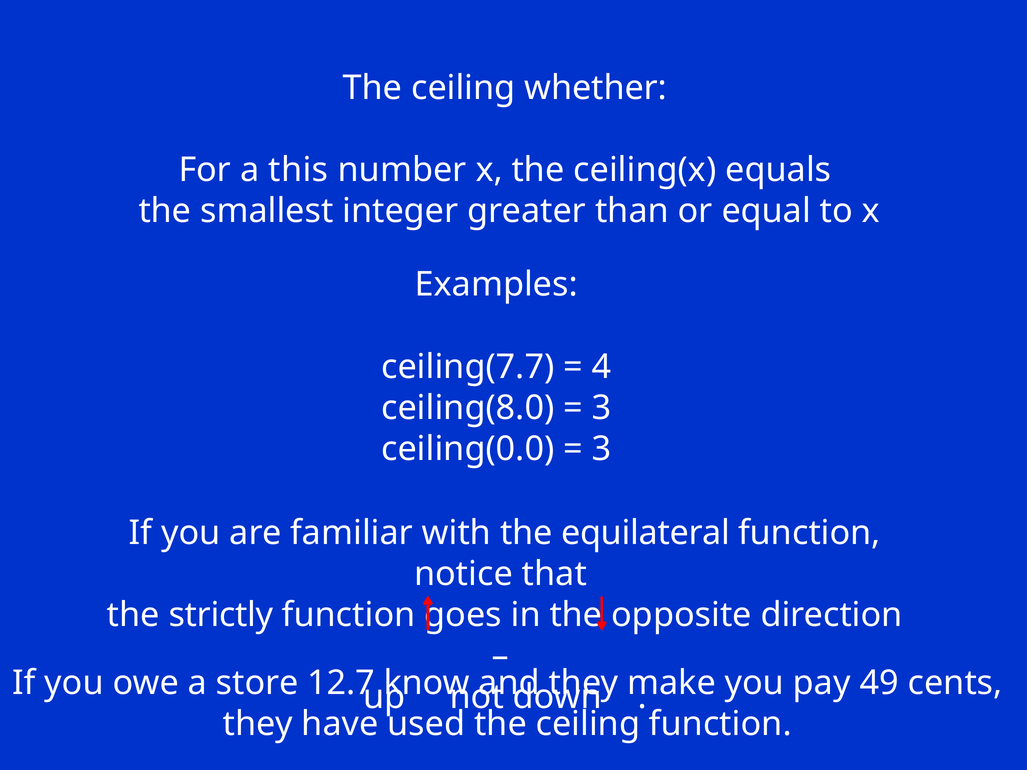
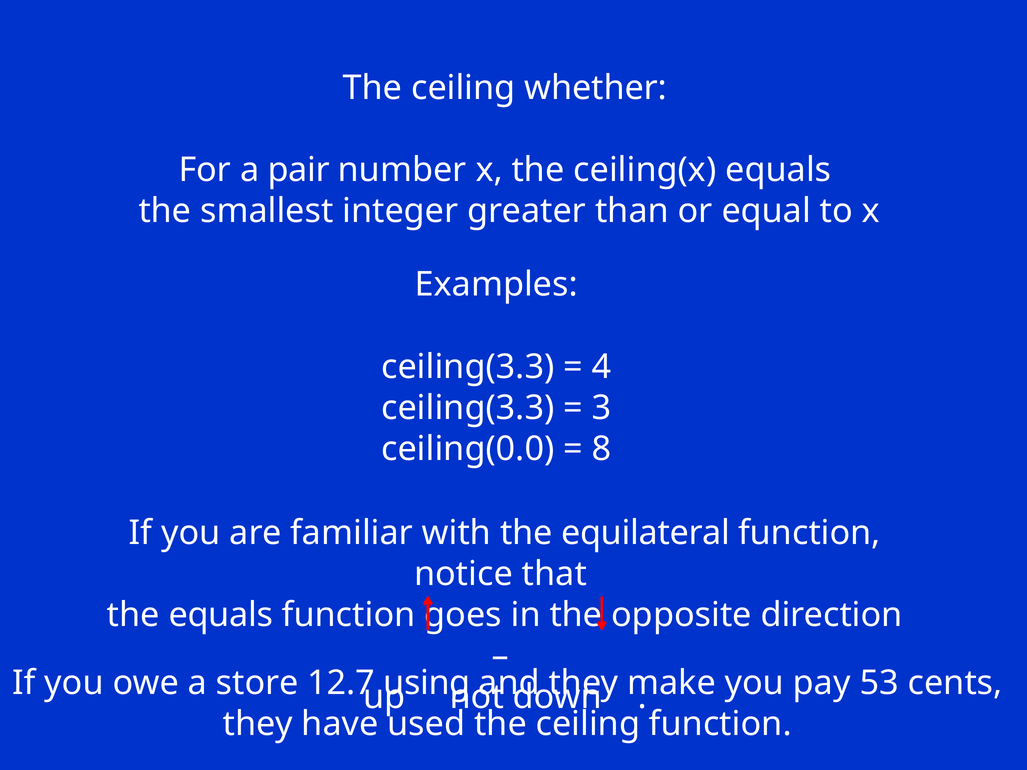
this: this -> pair
ceiling(7.7 at (468, 367): ceiling(7.7 -> ceiling(3.3
ceiling(8.0 at (468, 408): ceiling(8.0 -> ceiling(3.3
3 at (602, 449): 3 -> 8
the strictly: strictly -> equals
know: know -> using
49: 49 -> 53
